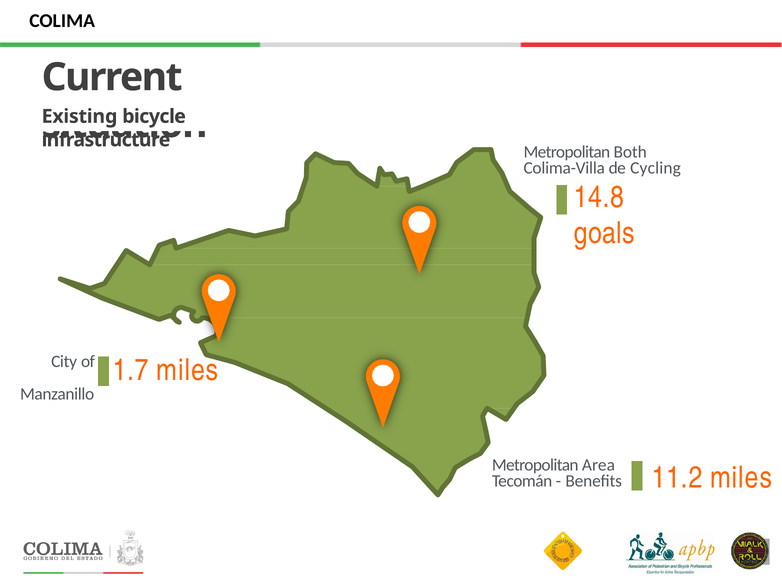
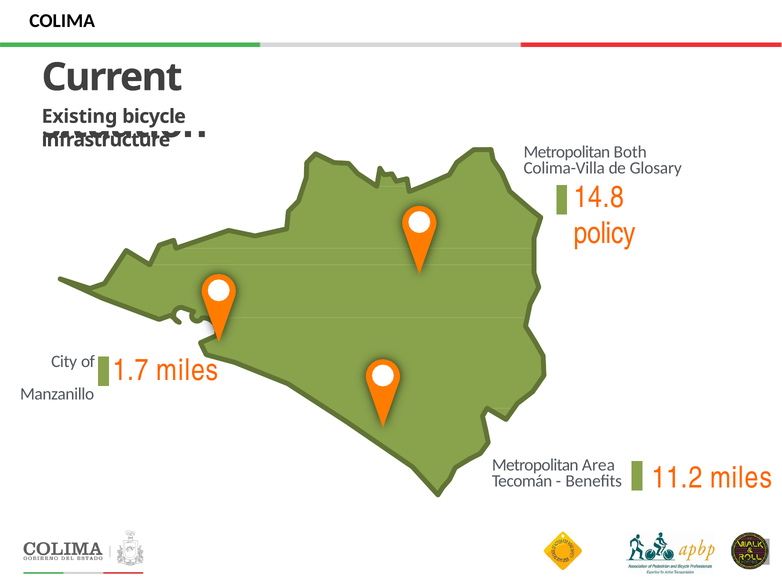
Cycling: Cycling -> Glosary
goals: goals -> policy
